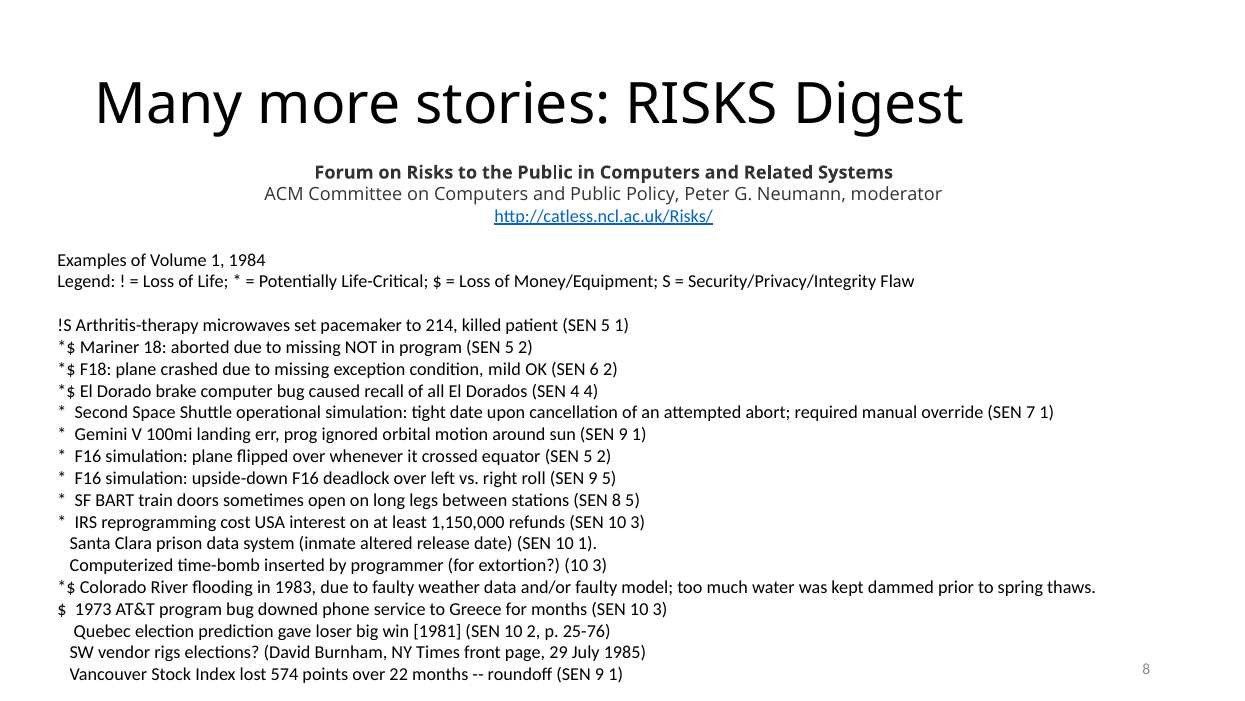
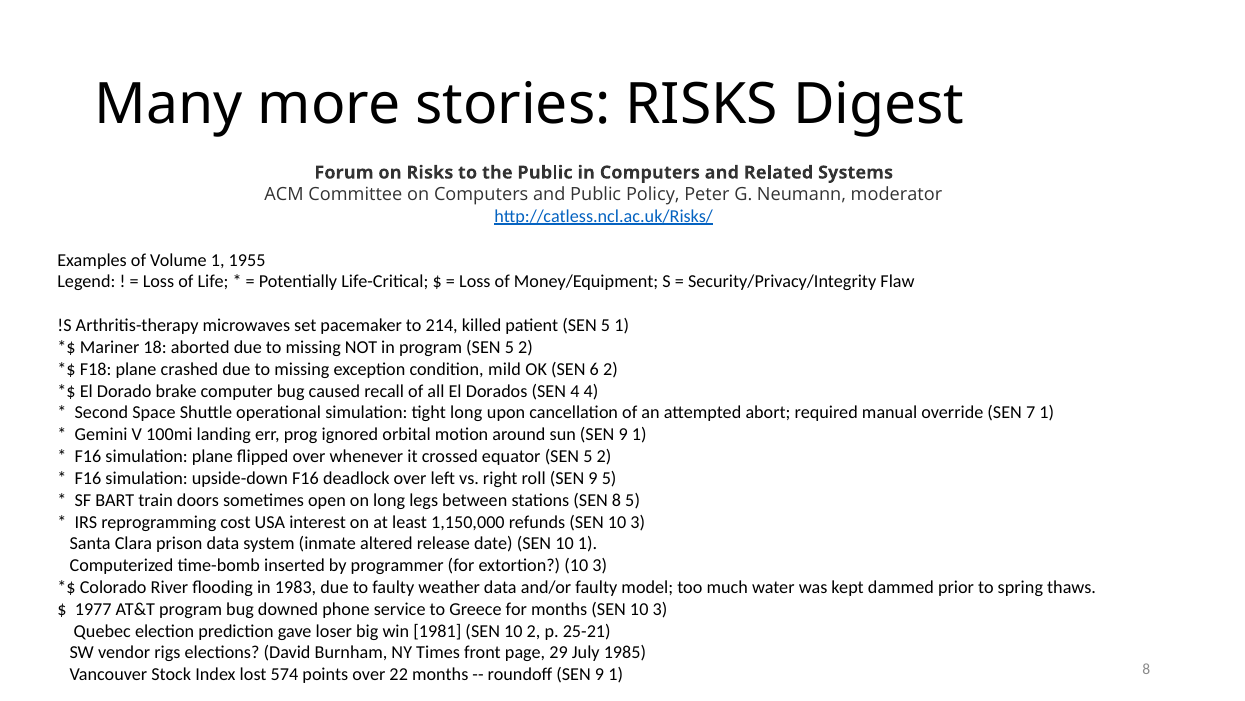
1984: 1984 -> 1955
tight date: date -> long
1973: 1973 -> 1977
25-76: 25-76 -> 25-21
